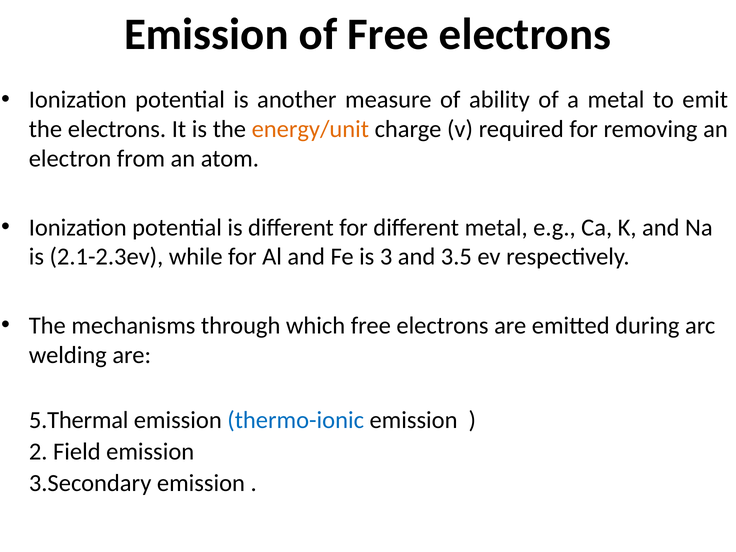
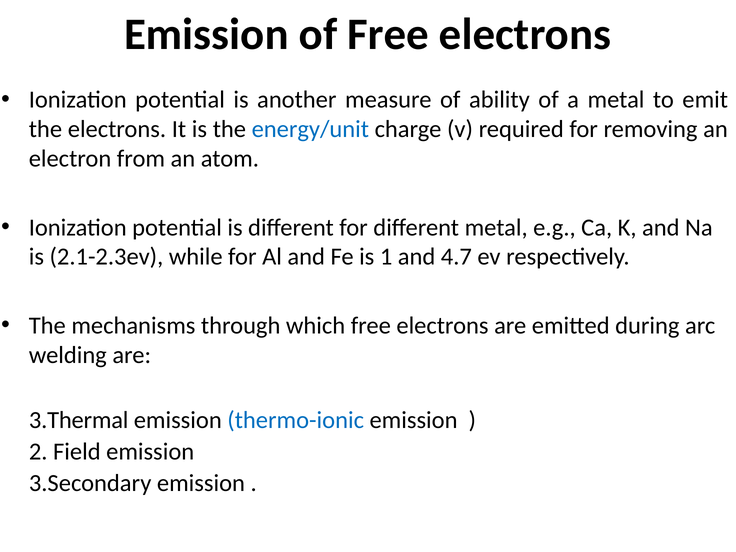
energy/unit colour: orange -> blue
3: 3 -> 1
3.5: 3.5 -> 4.7
5.Thermal: 5.Thermal -> 3.Thermal
